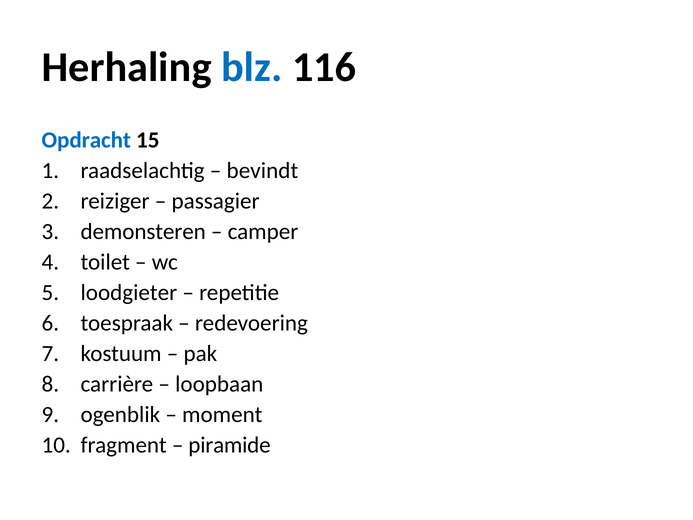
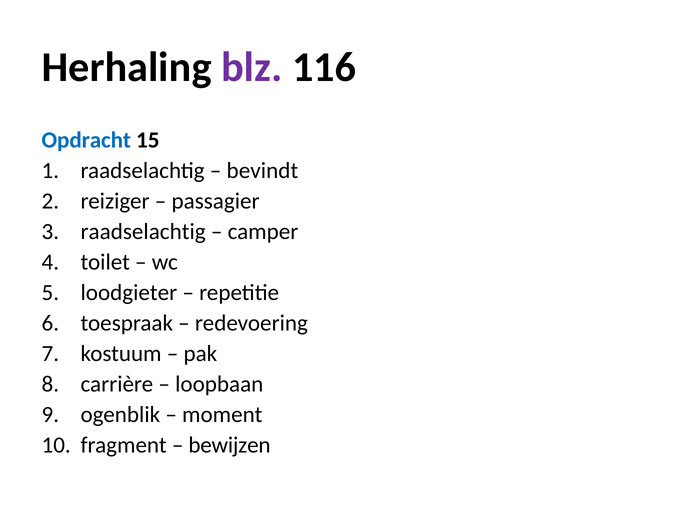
blz colour: blue -> purple
demonsteren at (143, 232): demonsteren -> raadselachtig
piramide: piramide -> bewijzen
